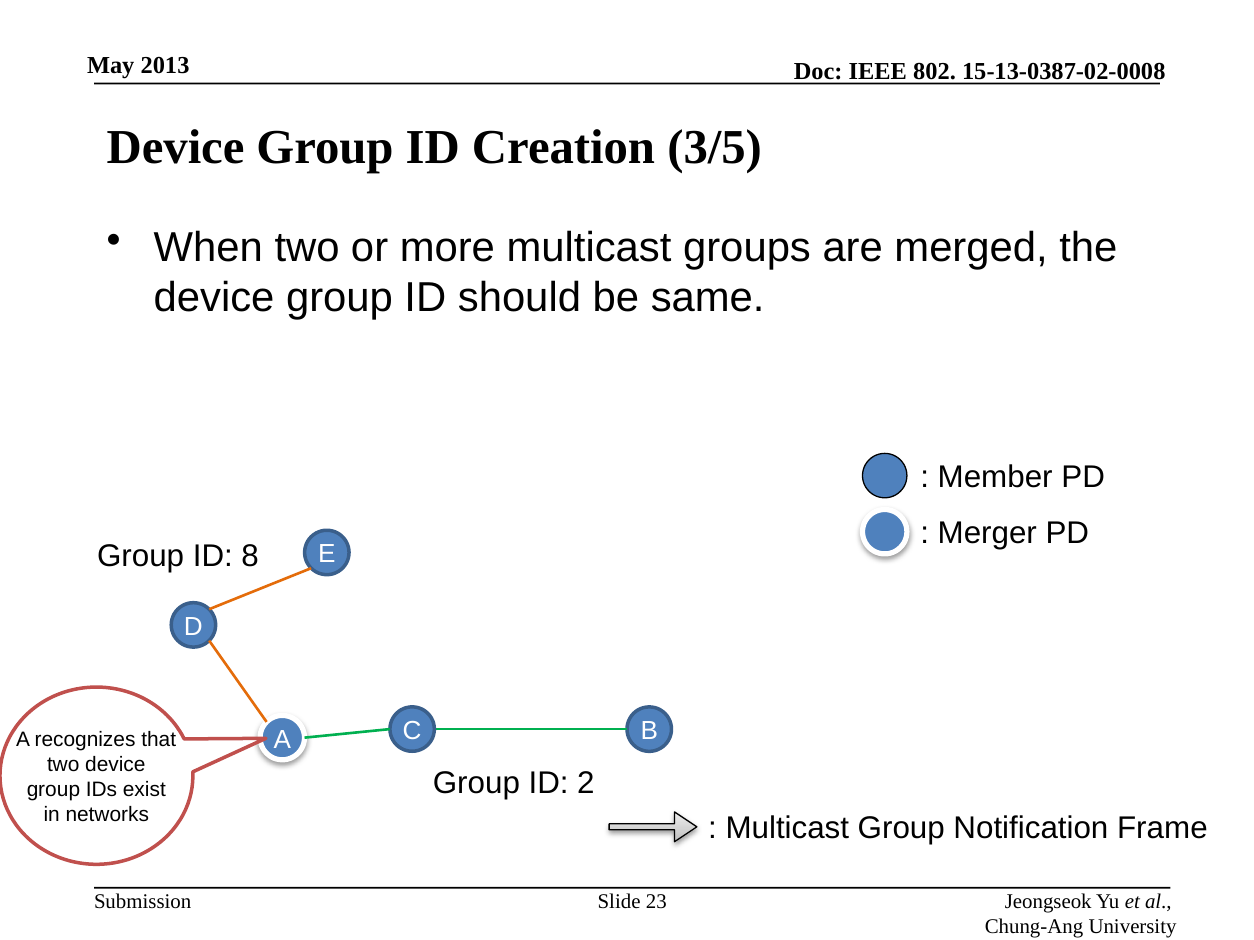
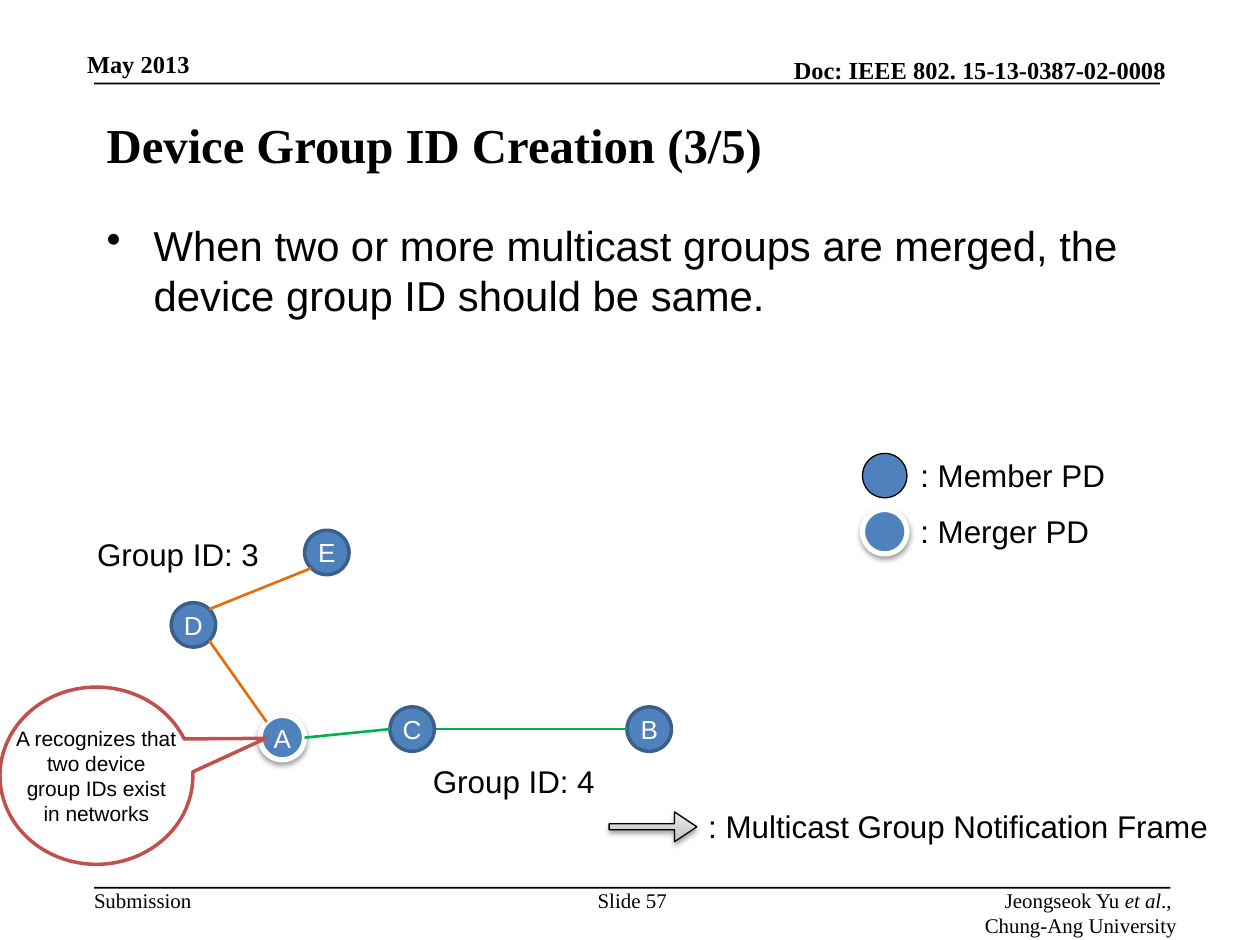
8: 8 -> 3
2: 2 -> 4
23: 23 -> 57
